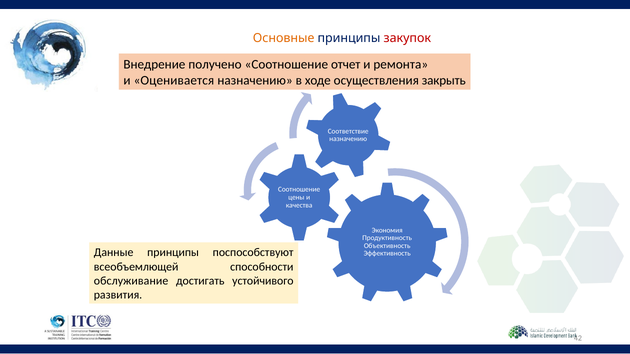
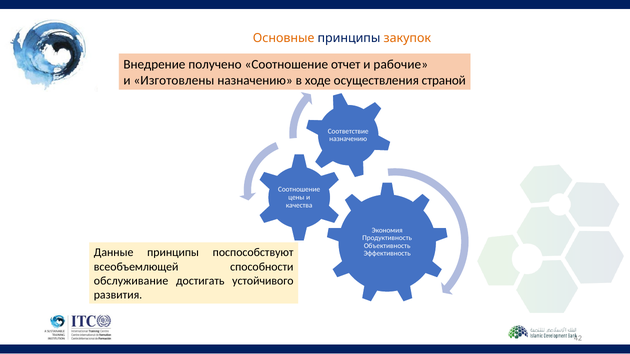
закупок colour: red -> orange
ремонта: ремонта -> рабочие
Оценивается: Оценивается -> Изготовлены
закрыть: закрыть -> страной
